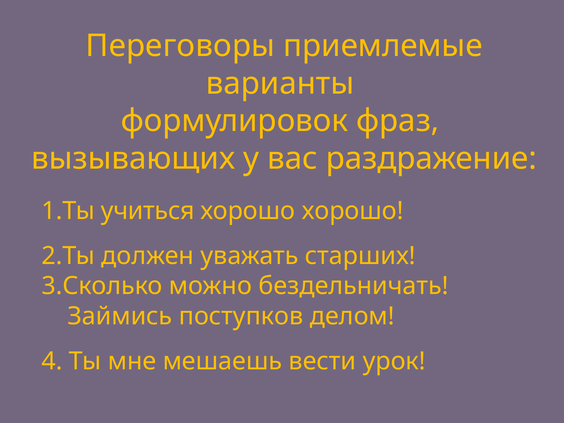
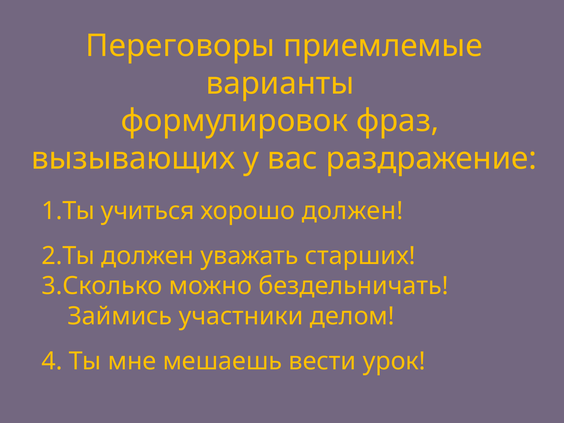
хорошо хорошо: хорошо -> должен
поступков: поступков -> участники
